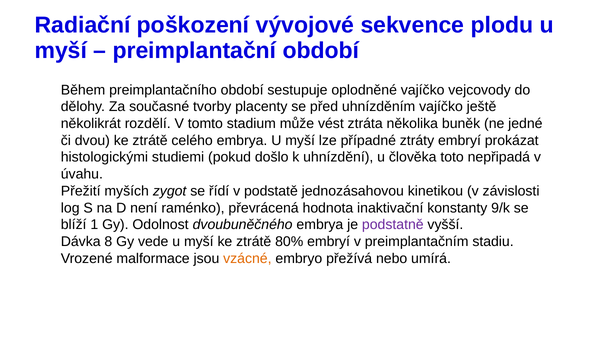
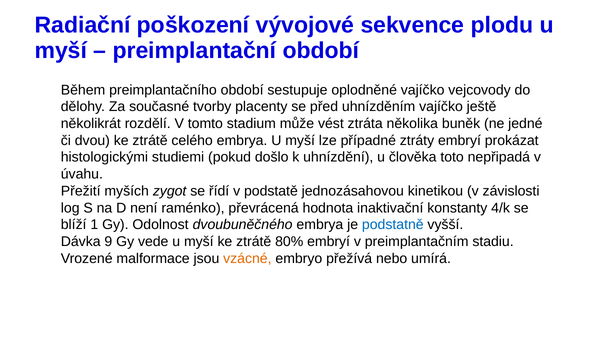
9/k: 9/k -> 4/k
podstatně colour: purple -> blue
8: 8 -> 9
